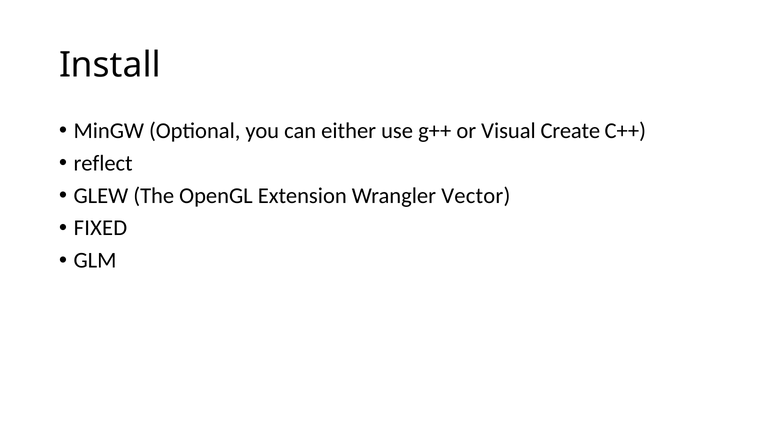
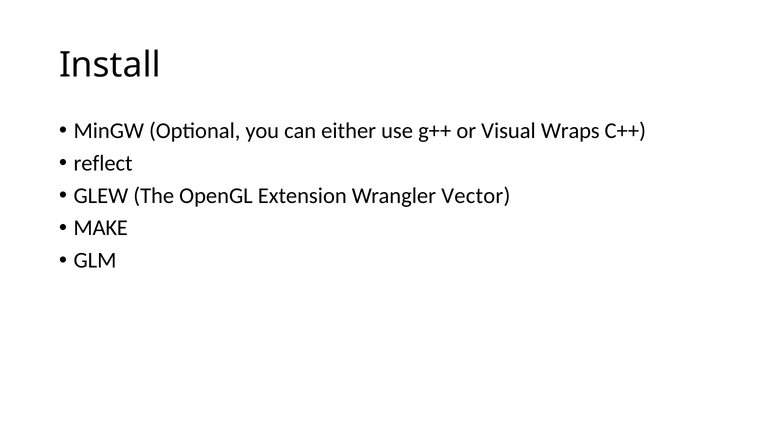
Create: Create -> Wraps
FIXED: FIXED -> MAKE
